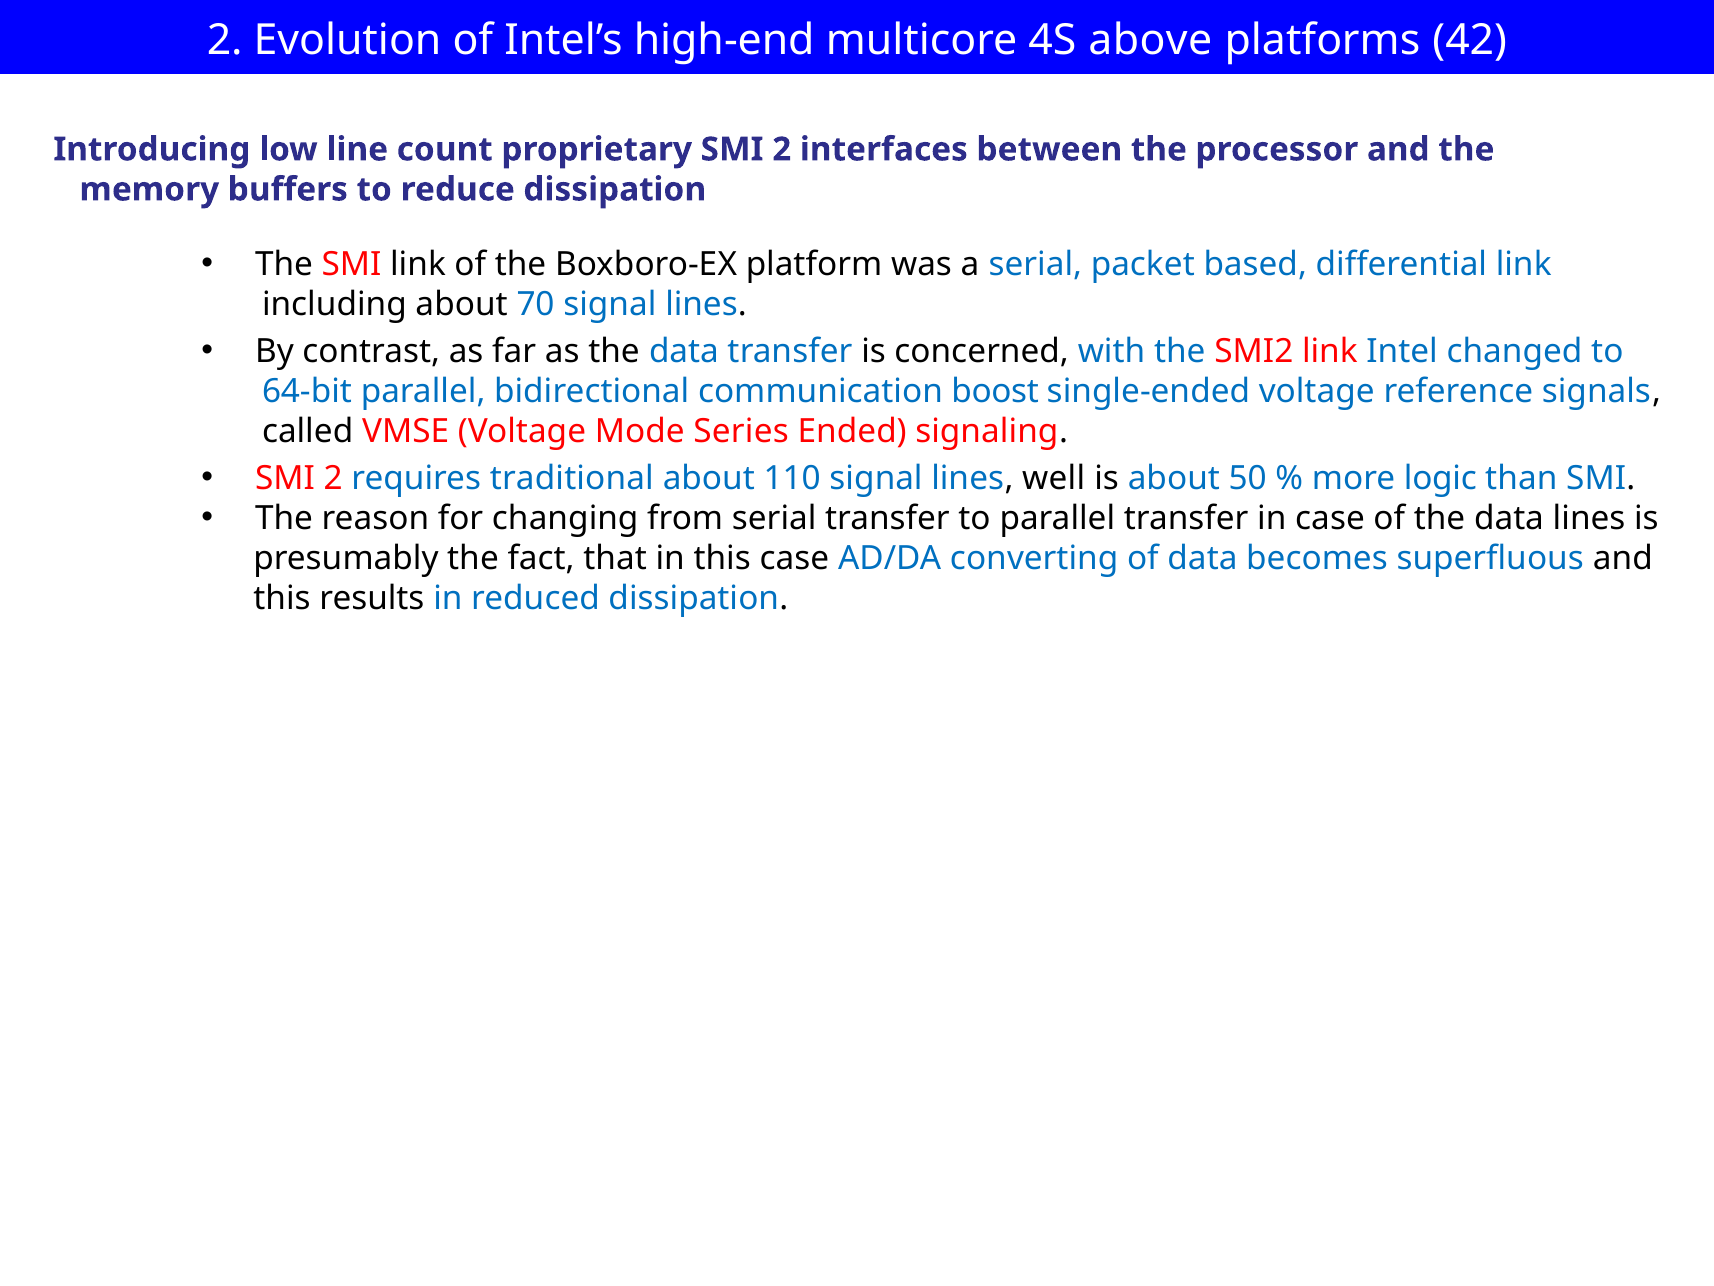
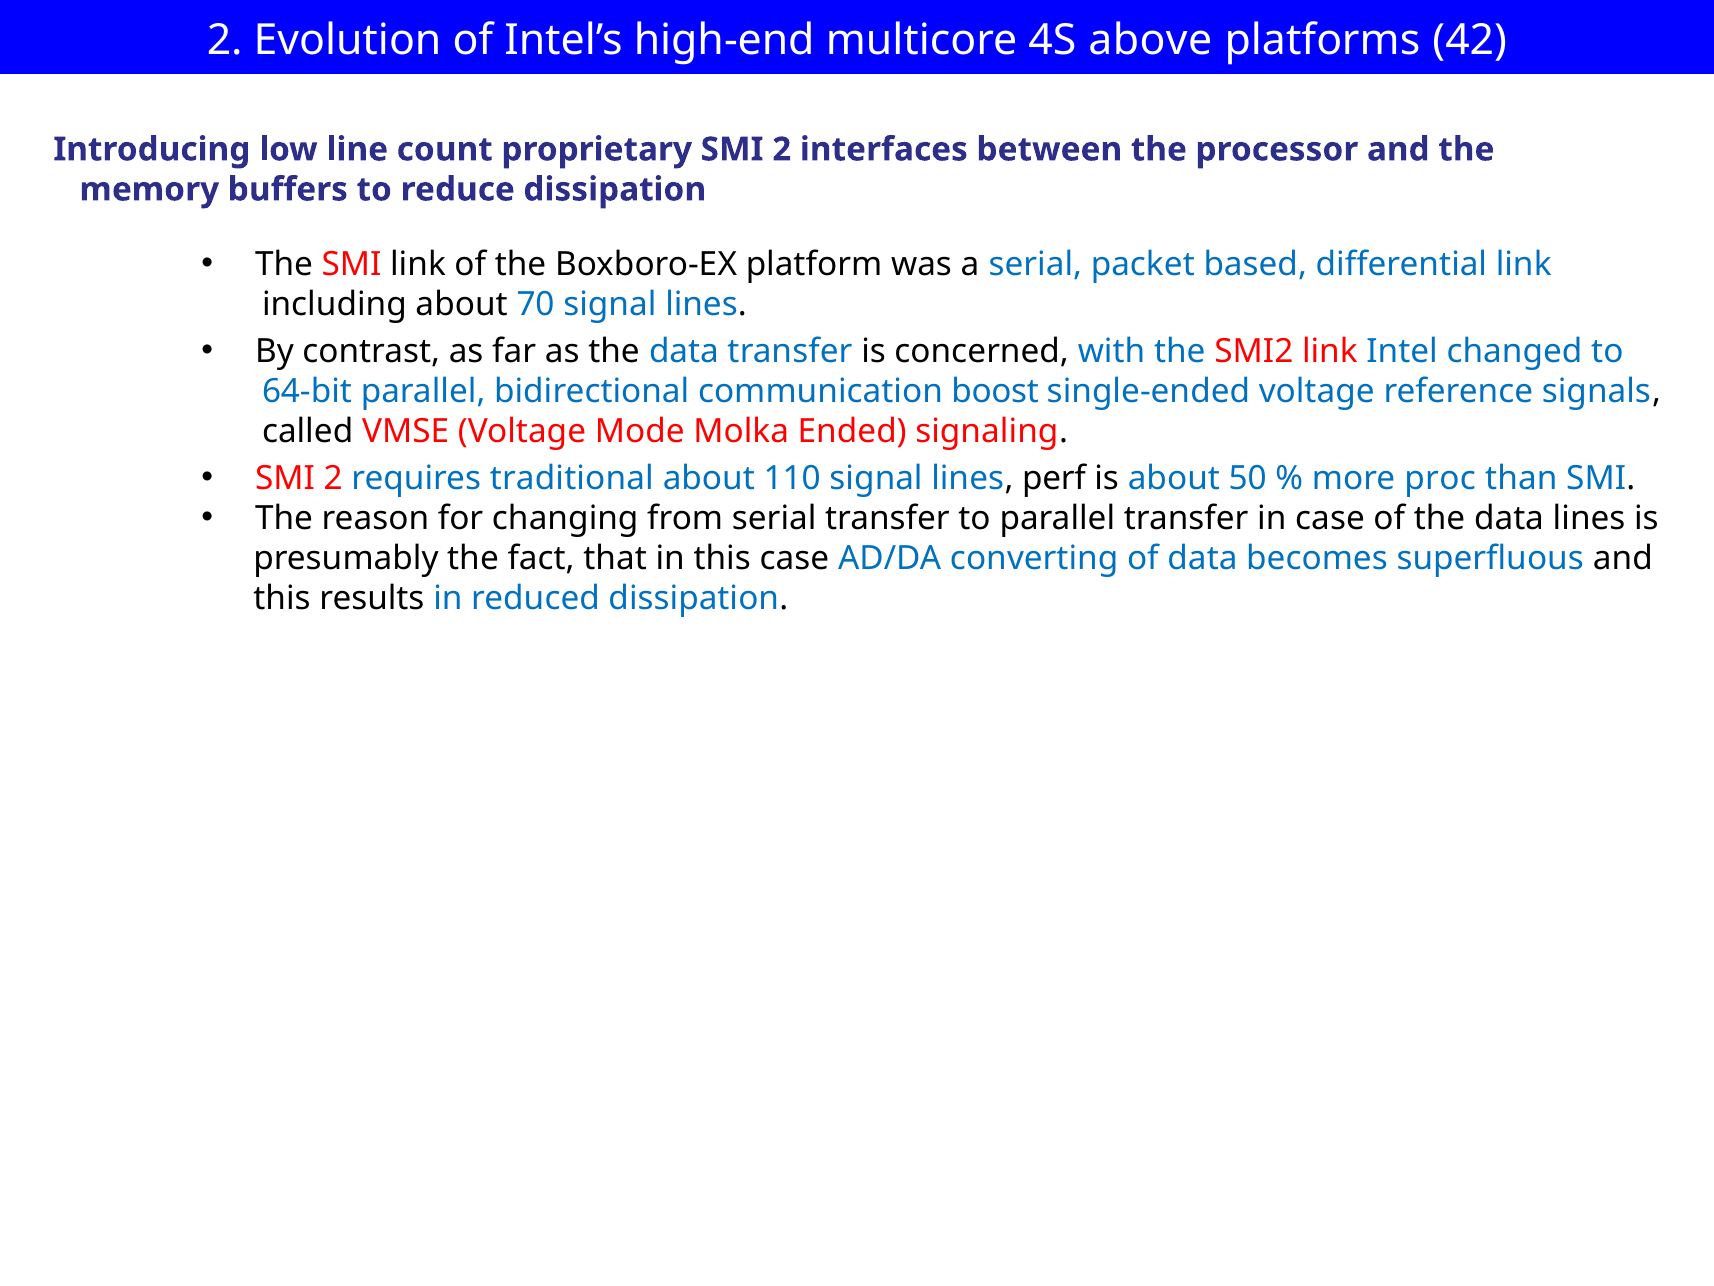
Series: Series -> Molka
well: well -> perf
logic: logic -> proc
